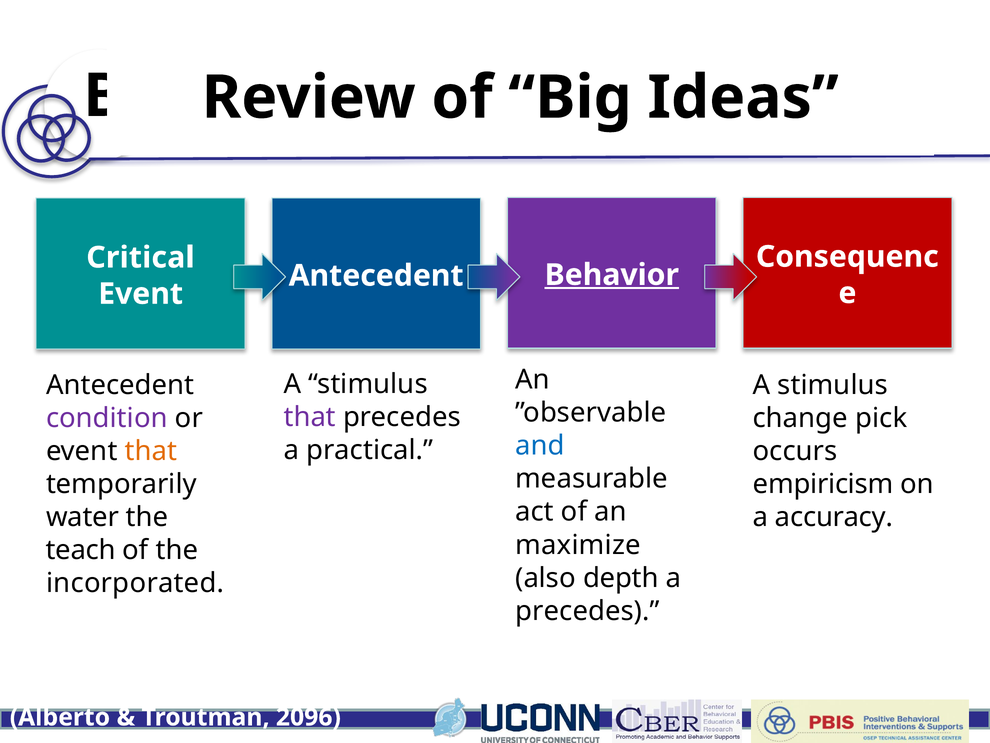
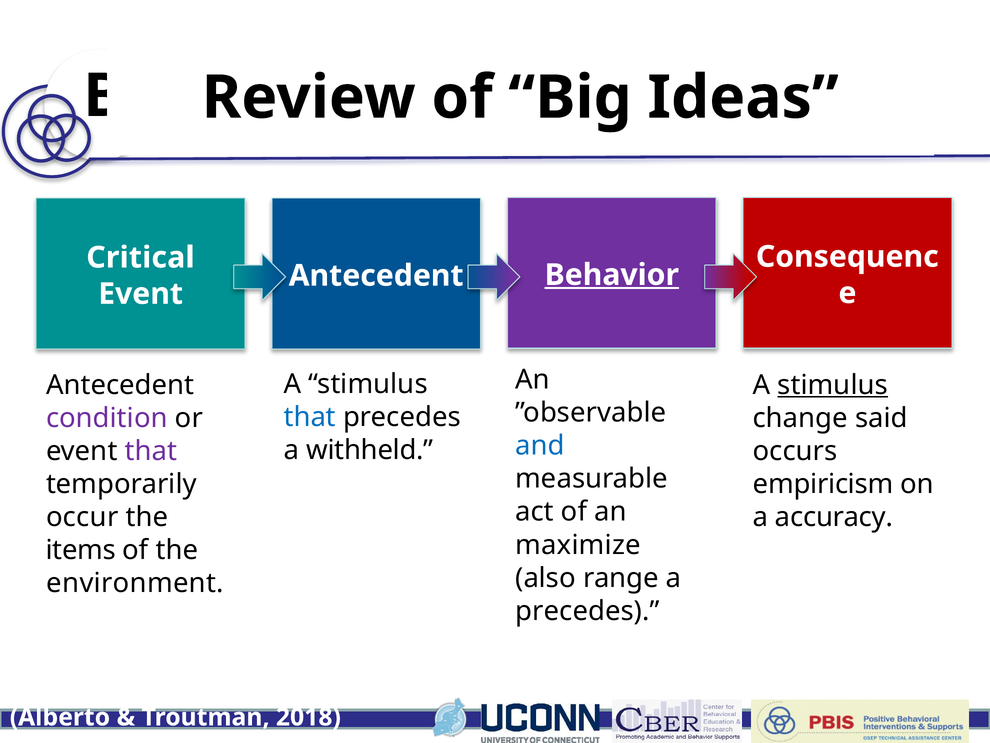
stimulus at (833, 385) underline: none -> present
that at (310, 417) colour: purple -> blue
pick: pick -> said
practical: practical -> withheld
that at (151, 451) colour: orange -> purple
water: water -> occur
teach: teach -> items
depth: depth -> range
incorporated: incorporated -> environment
2096: 2096 -> 2018
